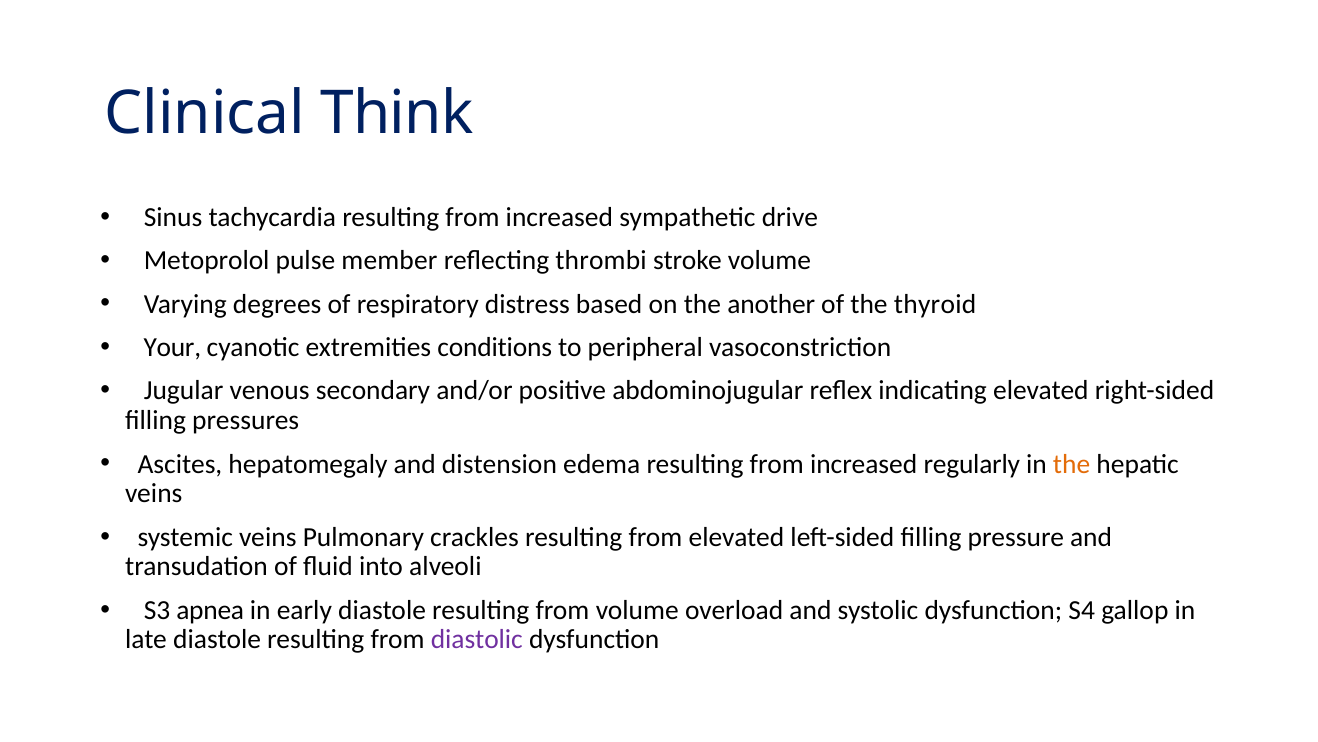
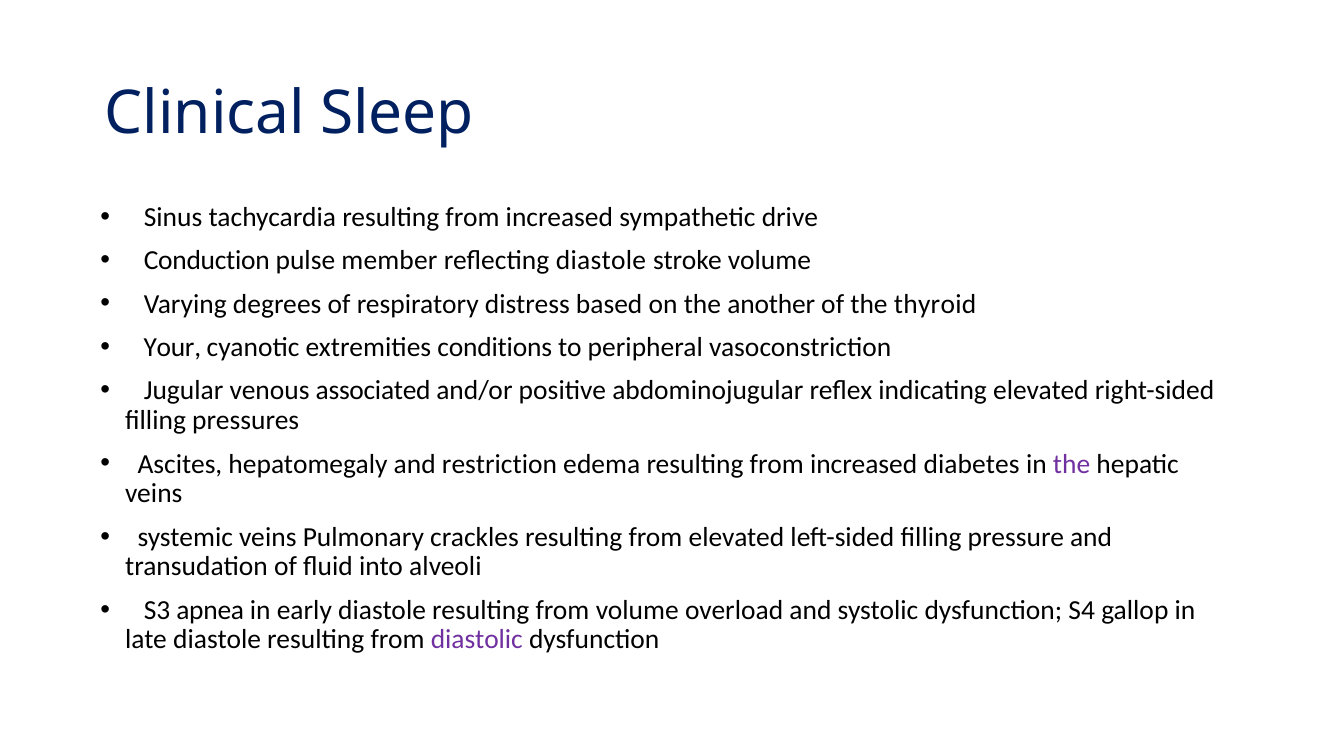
Think: Think -> Sleep
Metoprolol: Metoprolol -> Conduction
reflecting thrombi: thrombi -> diastole
secondary: secondary -> associated
distension: distension -> restriction
regularly: regularly -> diabetes
the at (1072, 464) colour: orange -> purple
